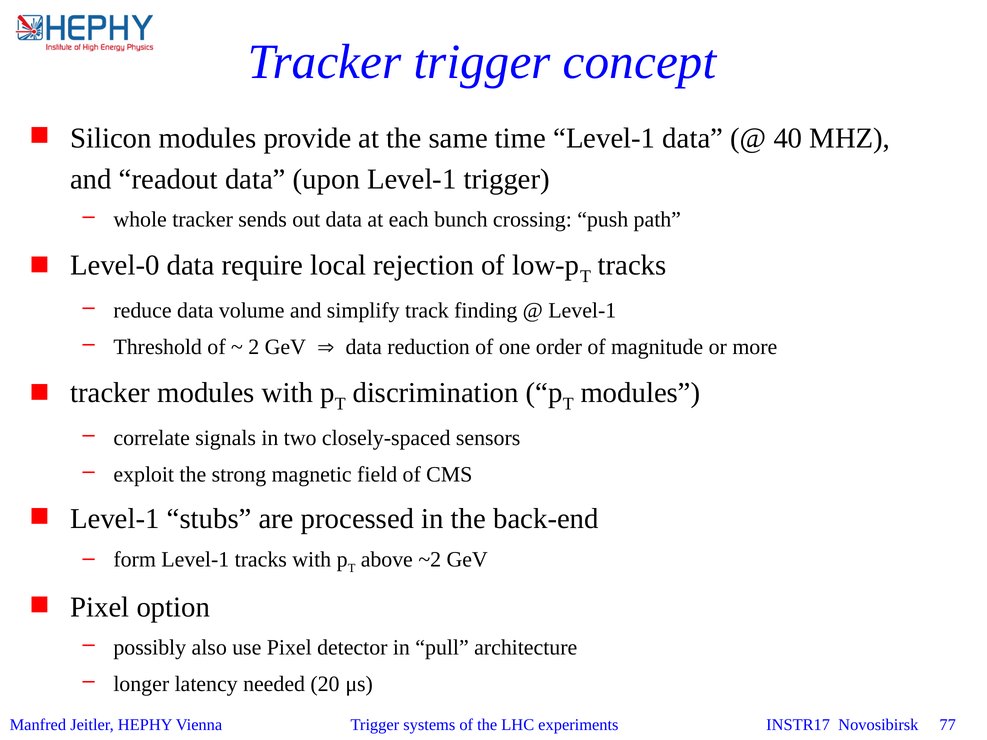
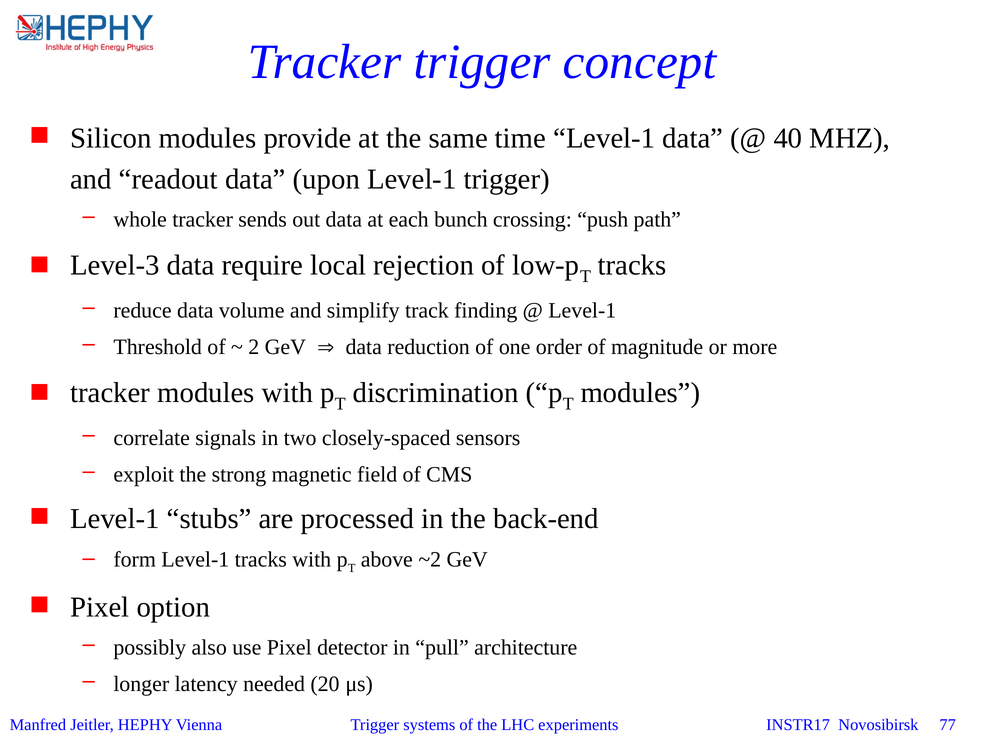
Level-0: Level-0 -> Level-3
